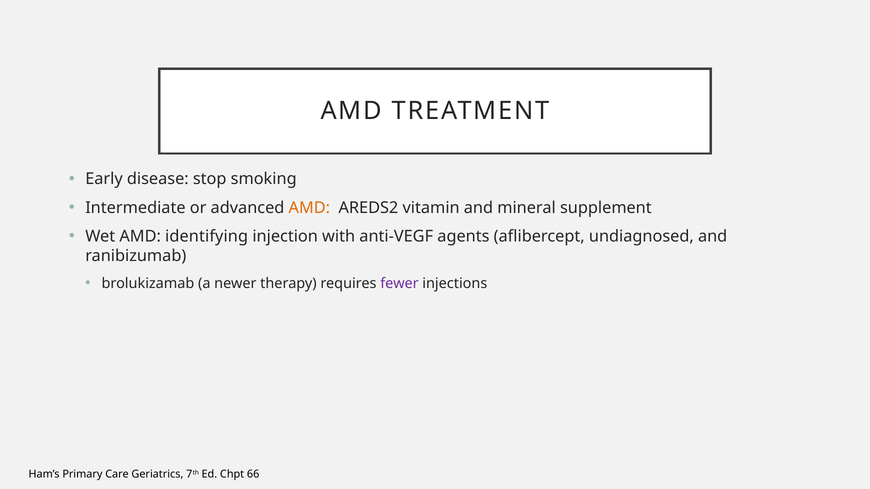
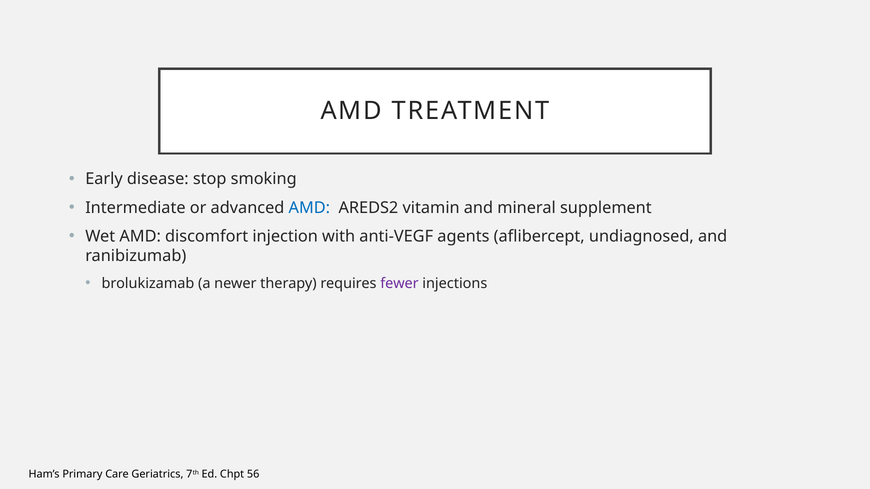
AMD at (309, 208) colour: orange -> blue
identifying: identifying -> discomfort
66: 66 -> 56
